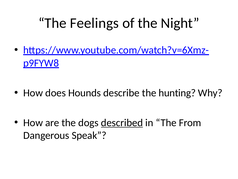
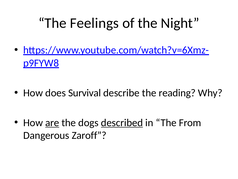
Hounds: Hounds -> Survival
hunting: hunting -> reading
are underline: none -> present
Speak: Speak -> Zaroff
